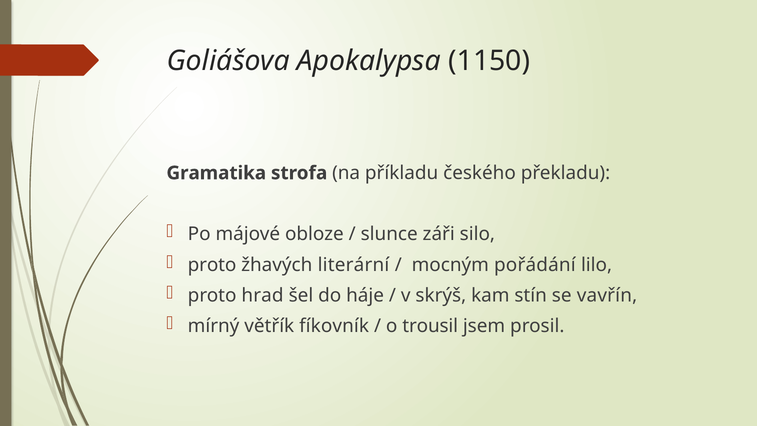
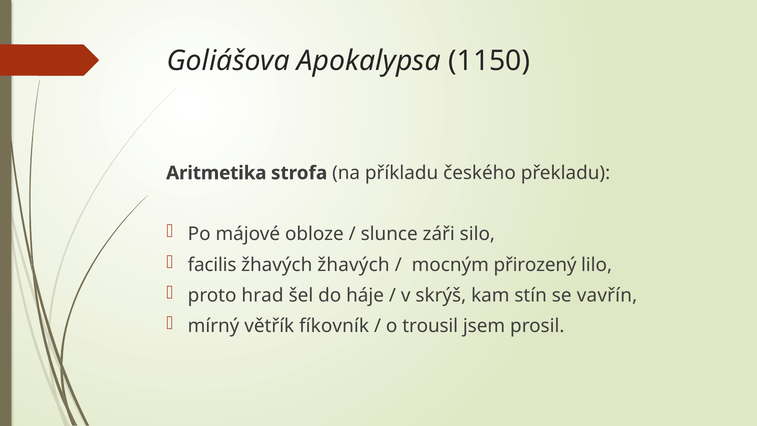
Gramatika: Gramatika -> Aritmetika
proto at (212, 265): proto -> facilis
žhavých literární: literární -> žhavých
pořádání: pořádání -> přirozený
